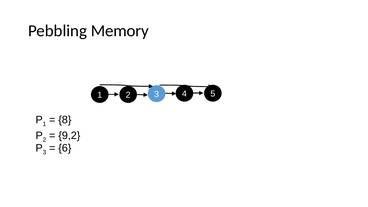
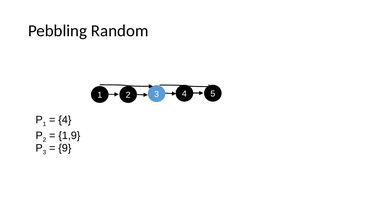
Memory: Memory -> Random
8 at (65, 120): 8 -> 4
9,2: 9,2 -> 1,9
6: 6 -> 9
